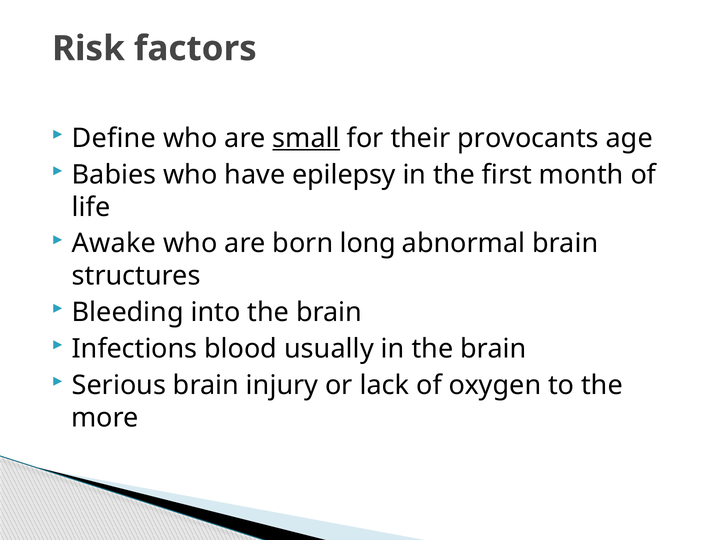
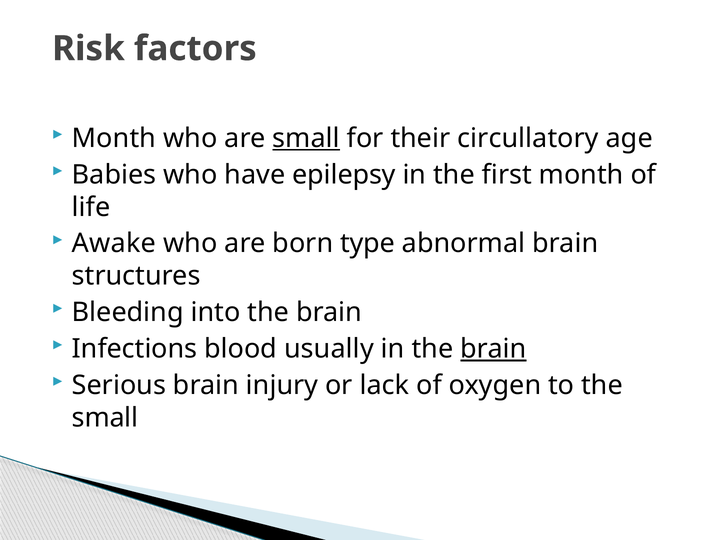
Define at (114, 138): Define -> Month
provocants: provocants -> circullatory
long: long -> type
brain at (493, 349) underline: none -> present
more at (105, 418): more -> small
